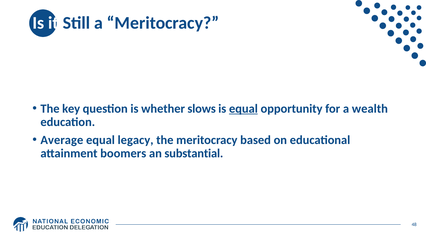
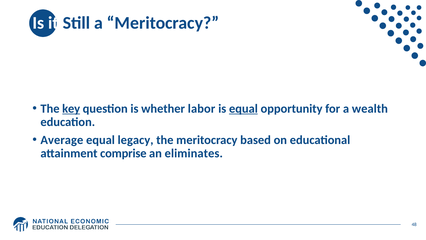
key underline: none -> present
slows: slows -> labor
boomers: boomers -> comprise
substantial: substantial -> eliminates
